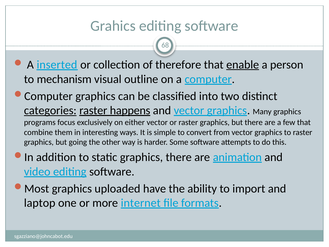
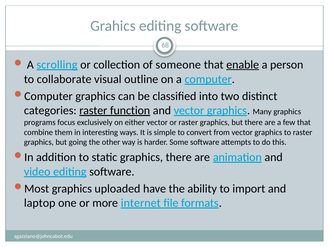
inserted: inserted -> scrolling
therefore: therefore -> someone
mechanism: mechanism -> collaborate
categories underline: present -> none
happens: happens -> function
